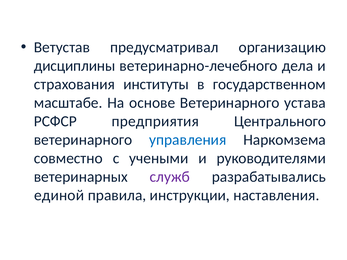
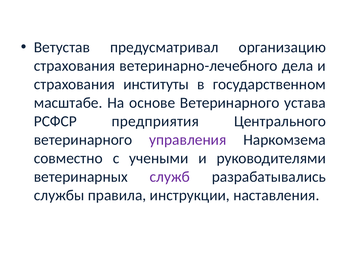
дисциплины at (75, 66): дисциплины -> страхования
управления colour: blue -> purple
единой: единой -> службы
